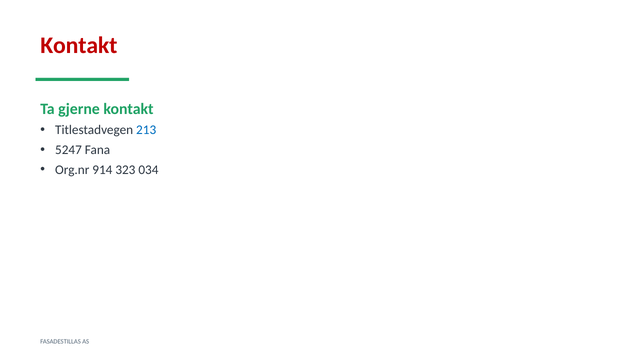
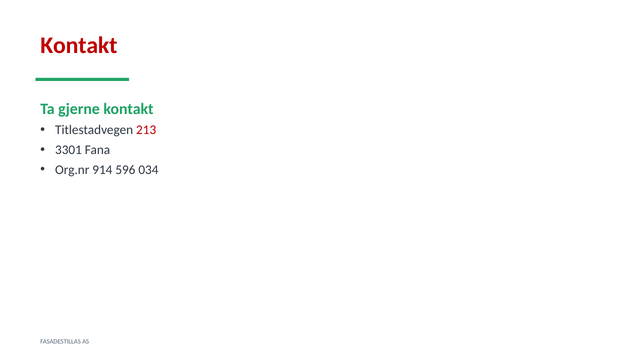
213 colour: blue -> red
5247: 5247 -> 3301
323: 323 -> 596
